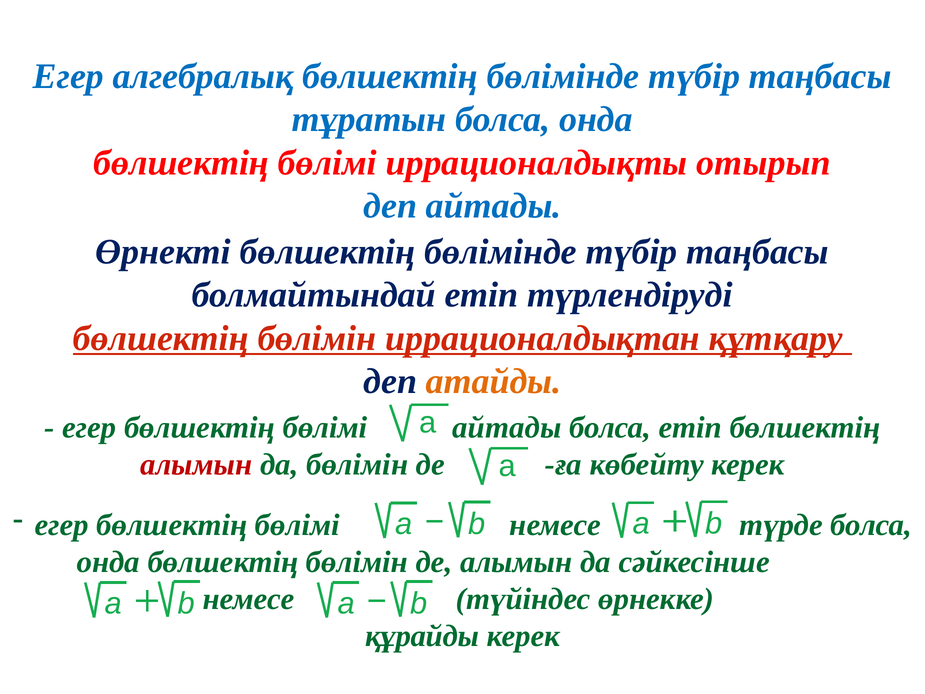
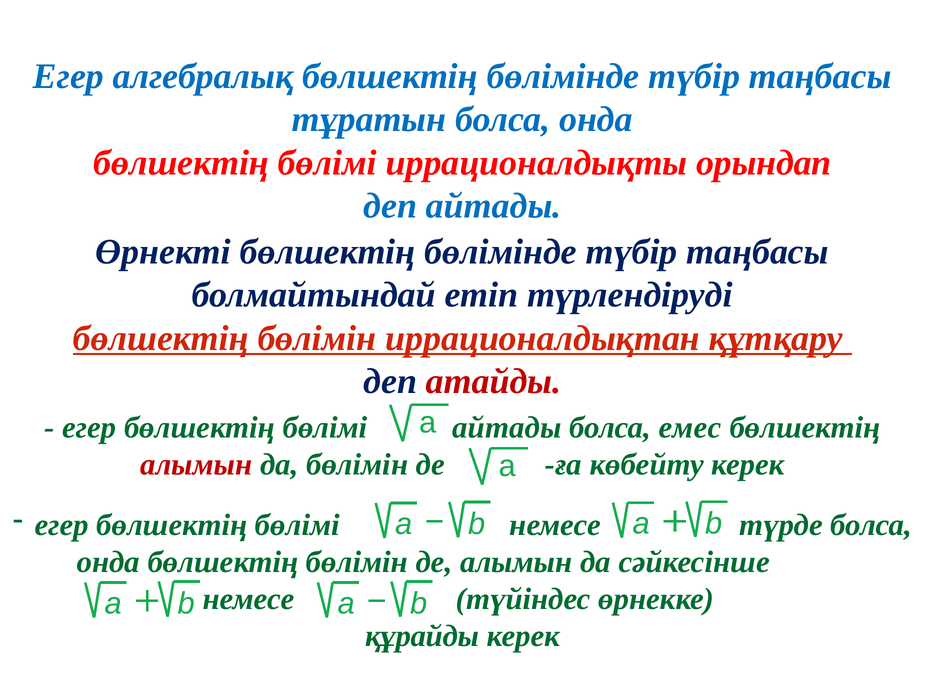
отырып: отырып -> орындап
атайды colour: orange -> red
болса етіп: етіп -> емес
